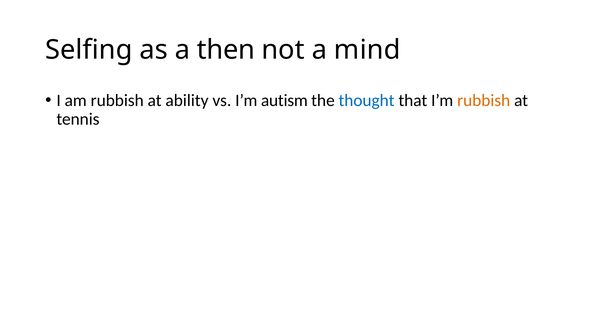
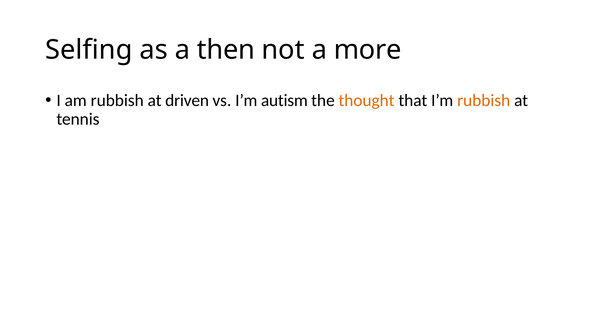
mind: mind -> more
ability: ability -> driven
thought colour: blue -> orange
